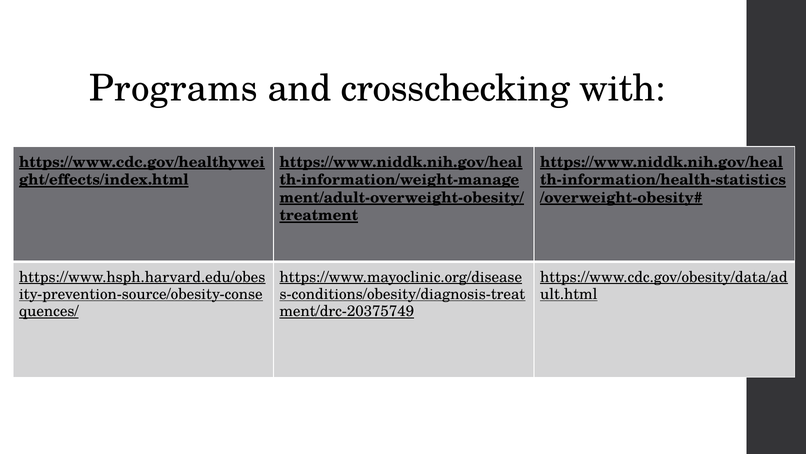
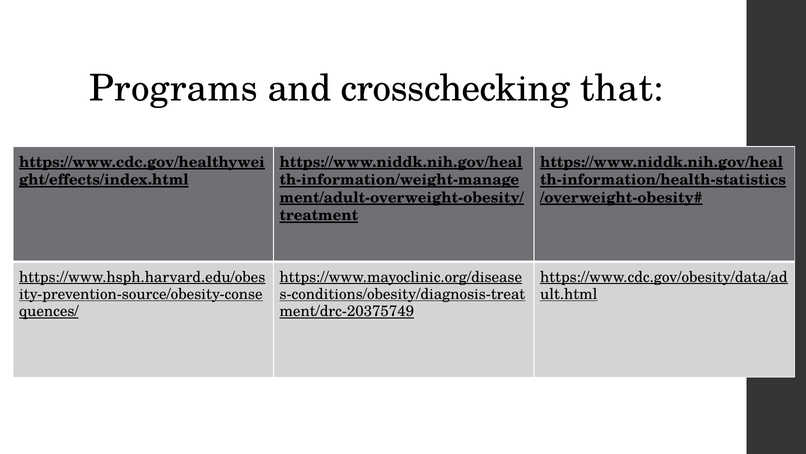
with: with -> that
